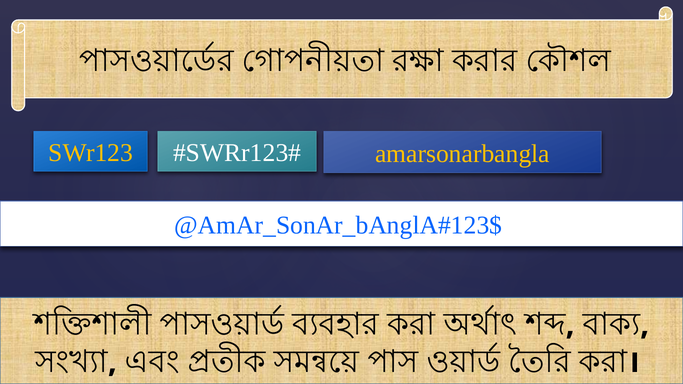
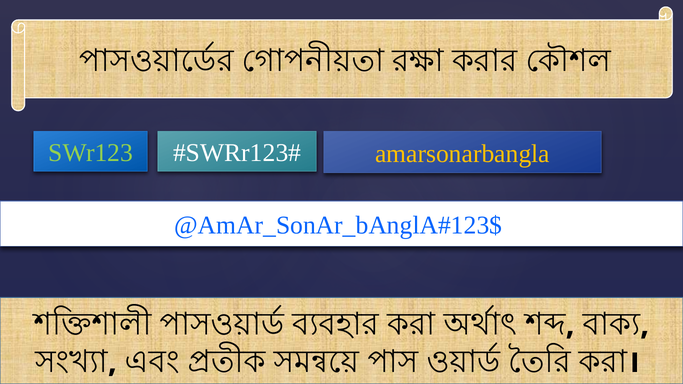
SWr123 colour: yellow -> light green
